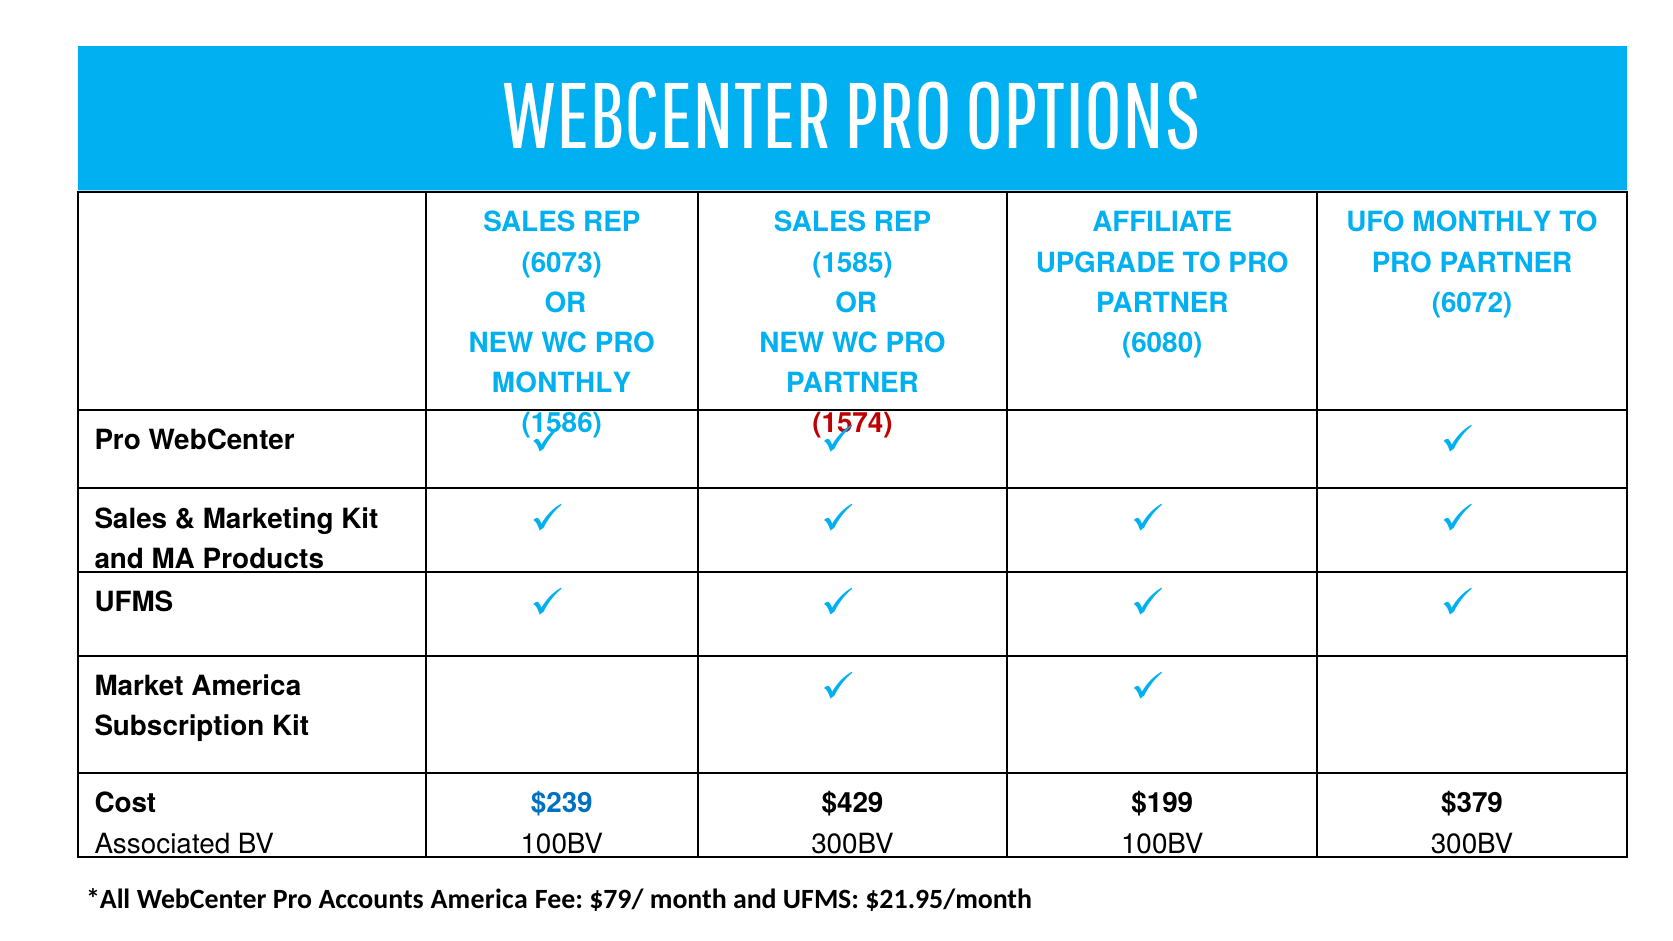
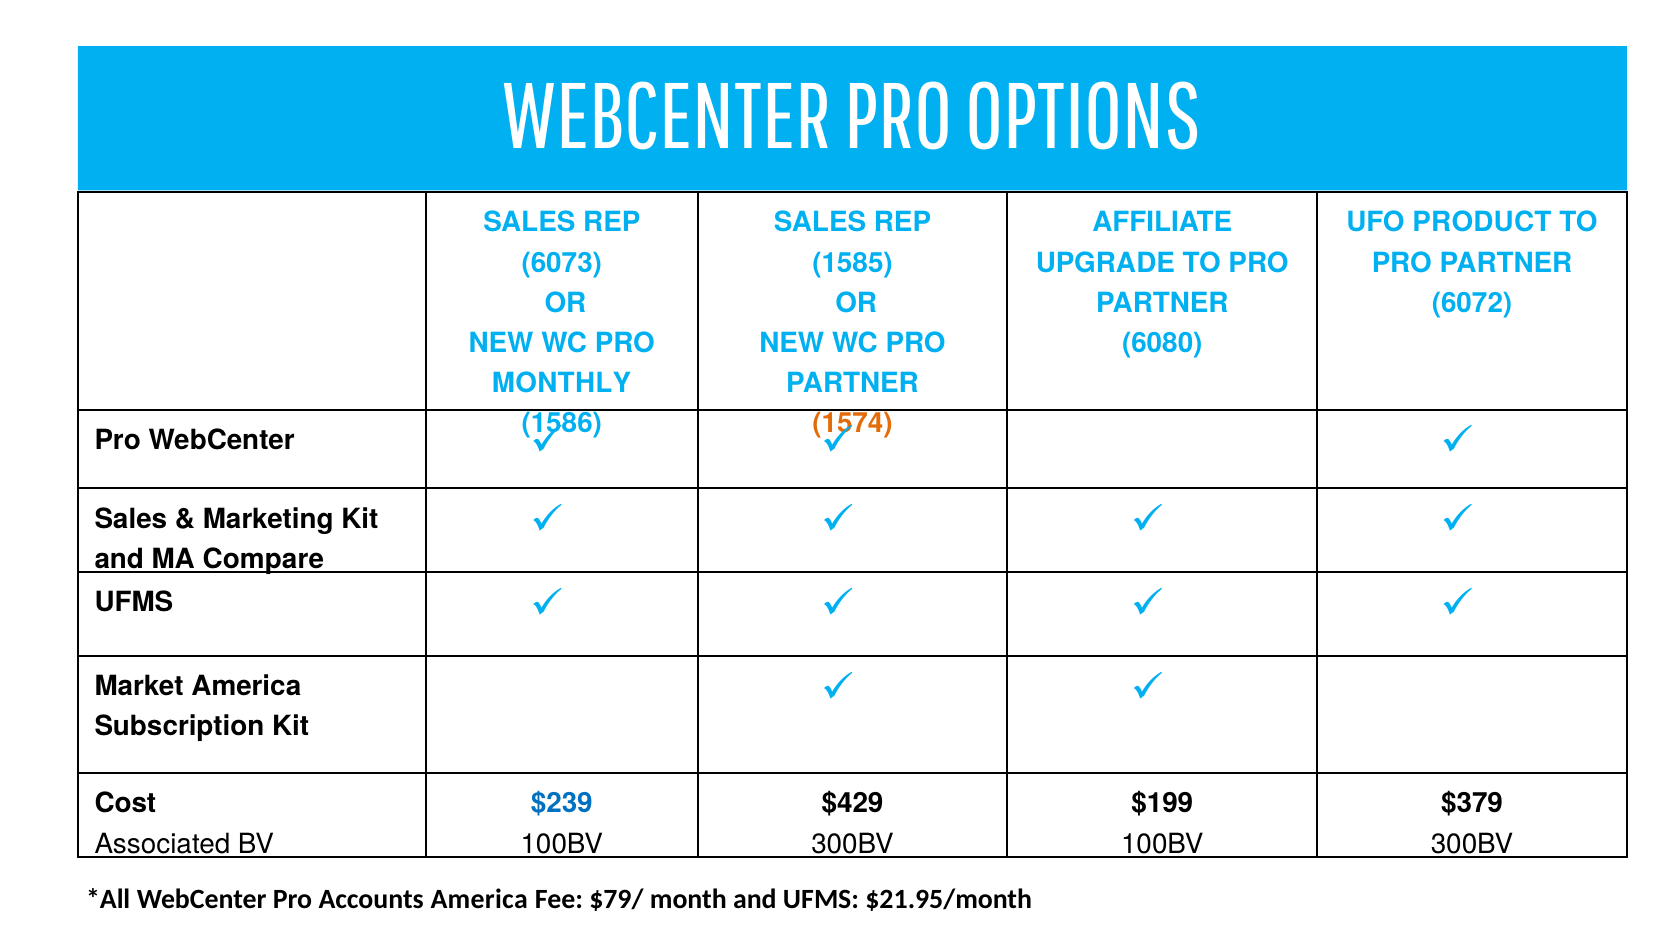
UFO MONTHLY: MONTHLY -> PRODUCT
1574 colour: red -> orange
Products: Products -> Compare
